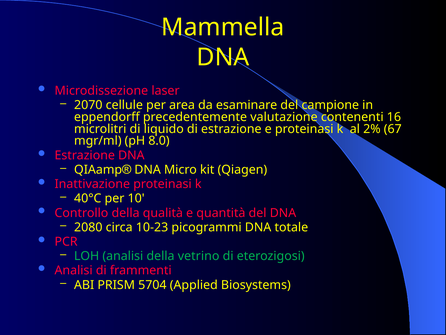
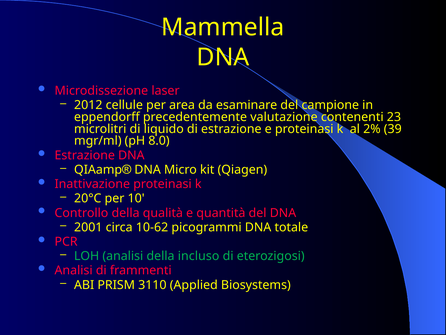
2070: 2070 -> 2012
16: 16 -> 23
67: 67 -> 39
40°C: 40°C -> 20°C
2080: 2080 -> 2001
10-23: 10-23 -> 10-62
vetrino: vetrino -> incluso
5704: 5704 -> 3110
